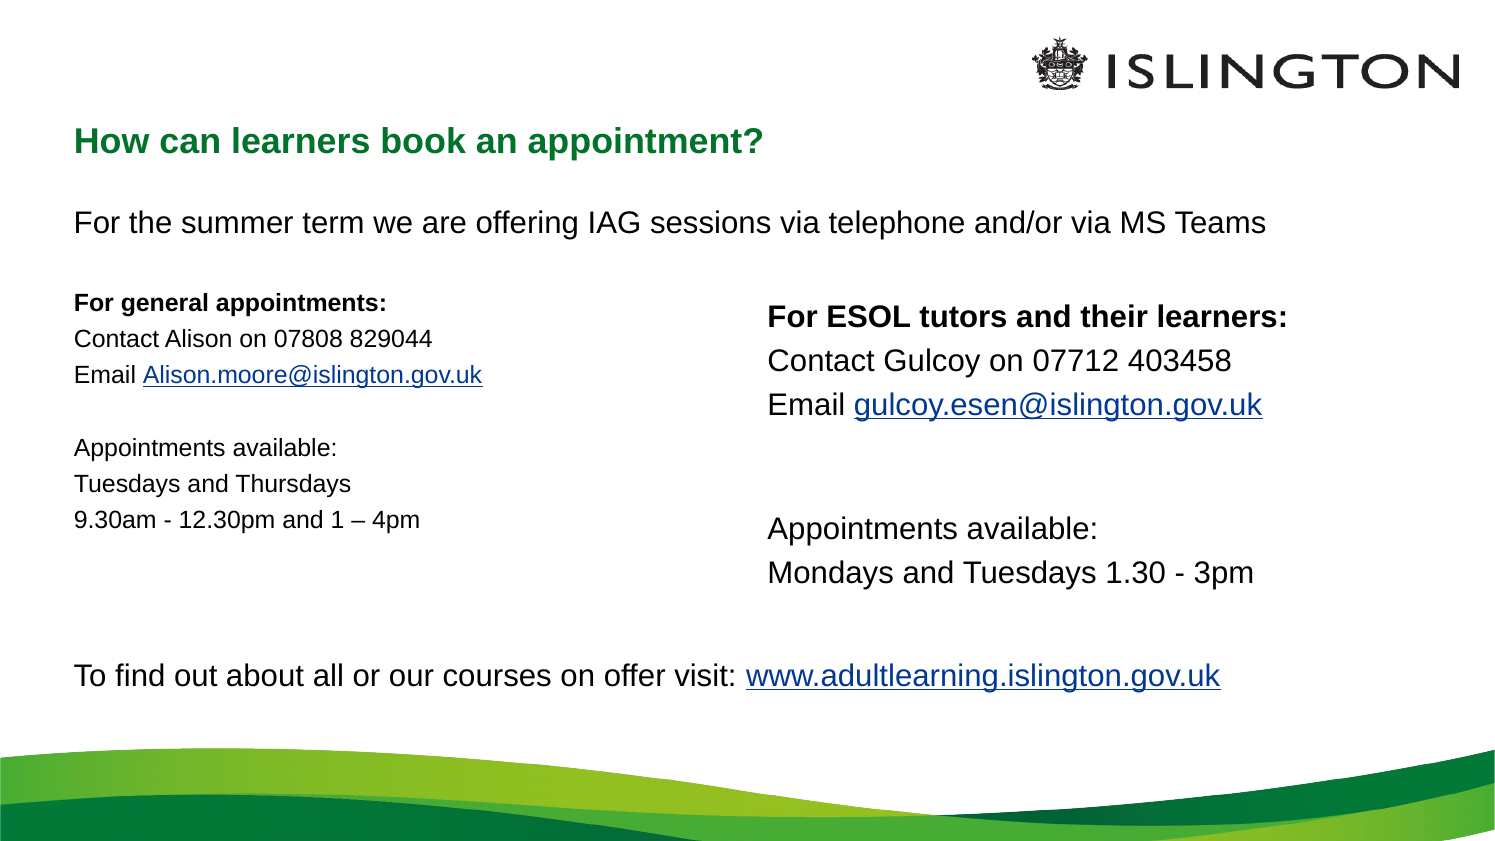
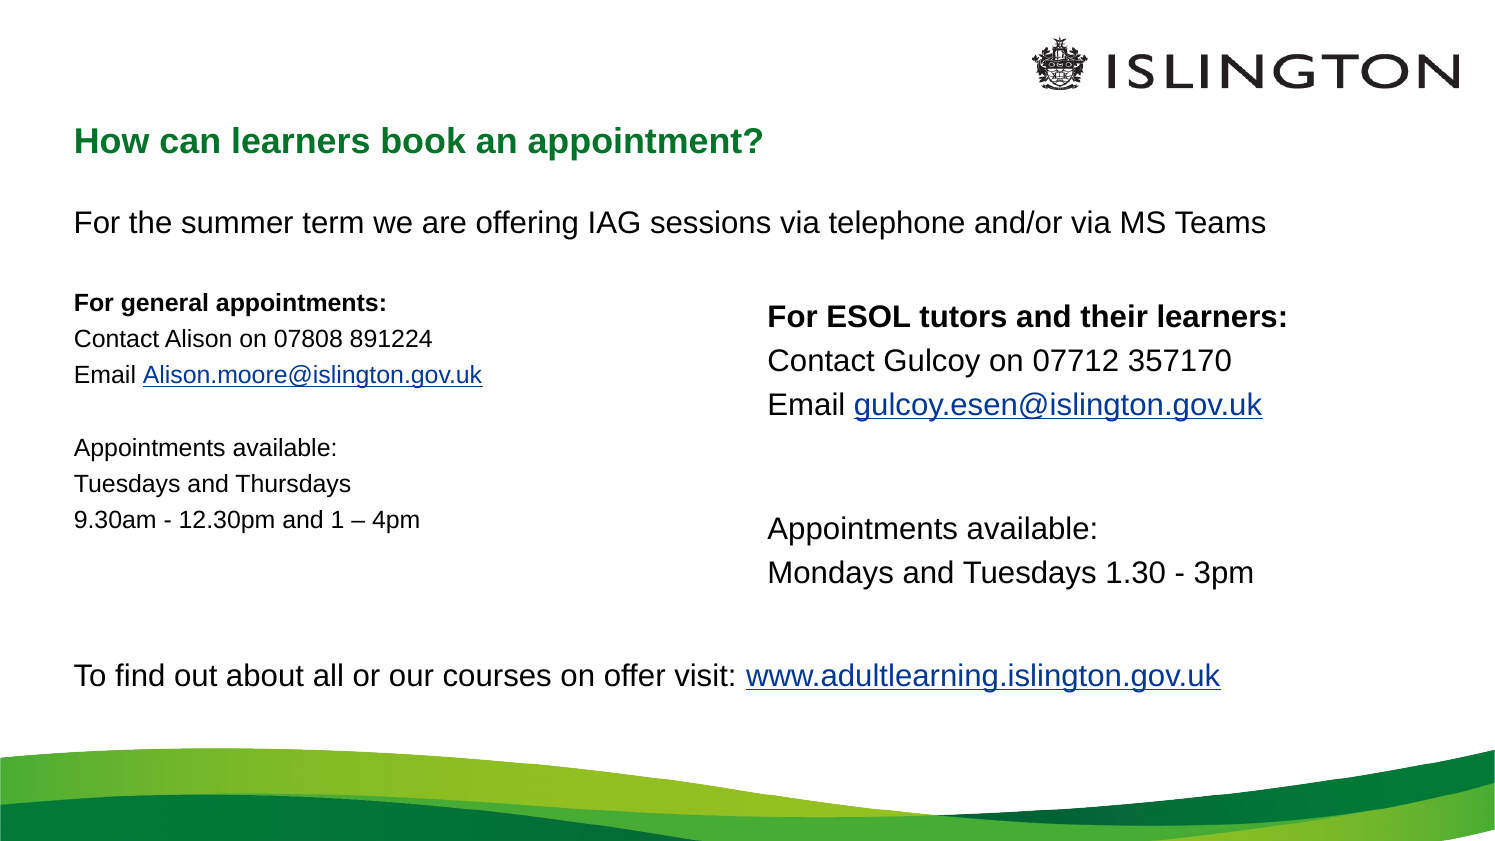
829044: 829044 -> 891224
403458: 403458 -> 357170
